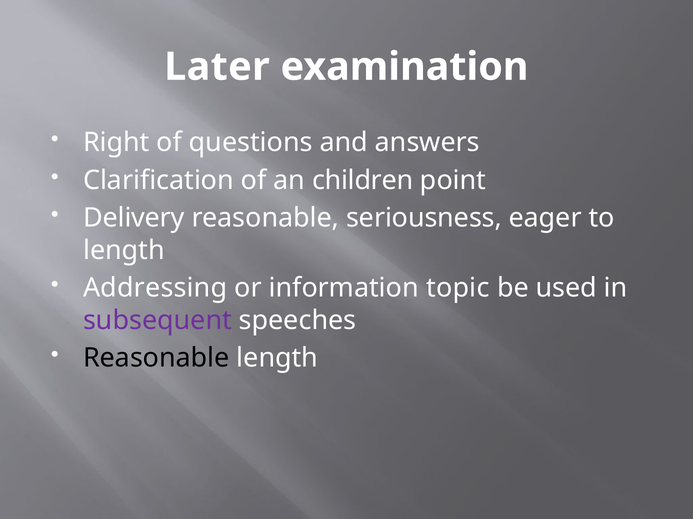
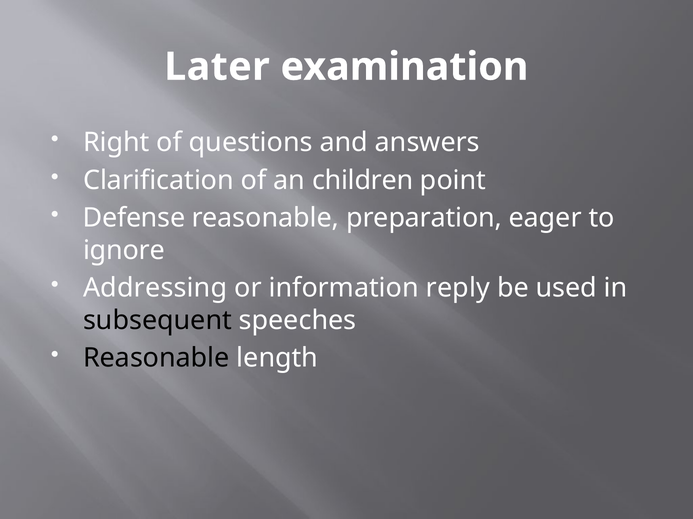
Delivery: Delivery -> Defense
seriousness: seriousness -> preparation
length at (124, 251): length -> ignore
topic: topic -> reply
subsequent colour: purple -> black
